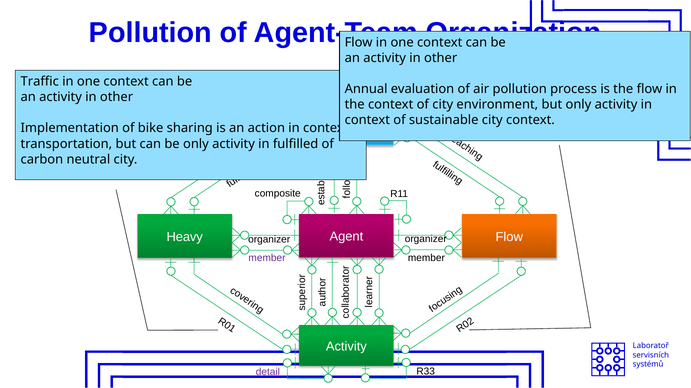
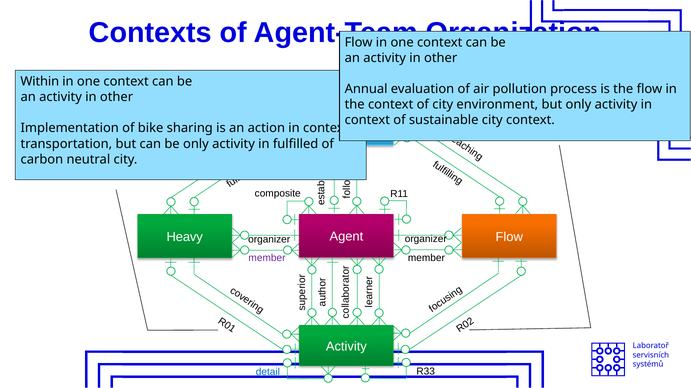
Pollution at (150, 33): Pollution -> Contexts
Traffic: Traffic -> Within
detail colour: purple -> blue
